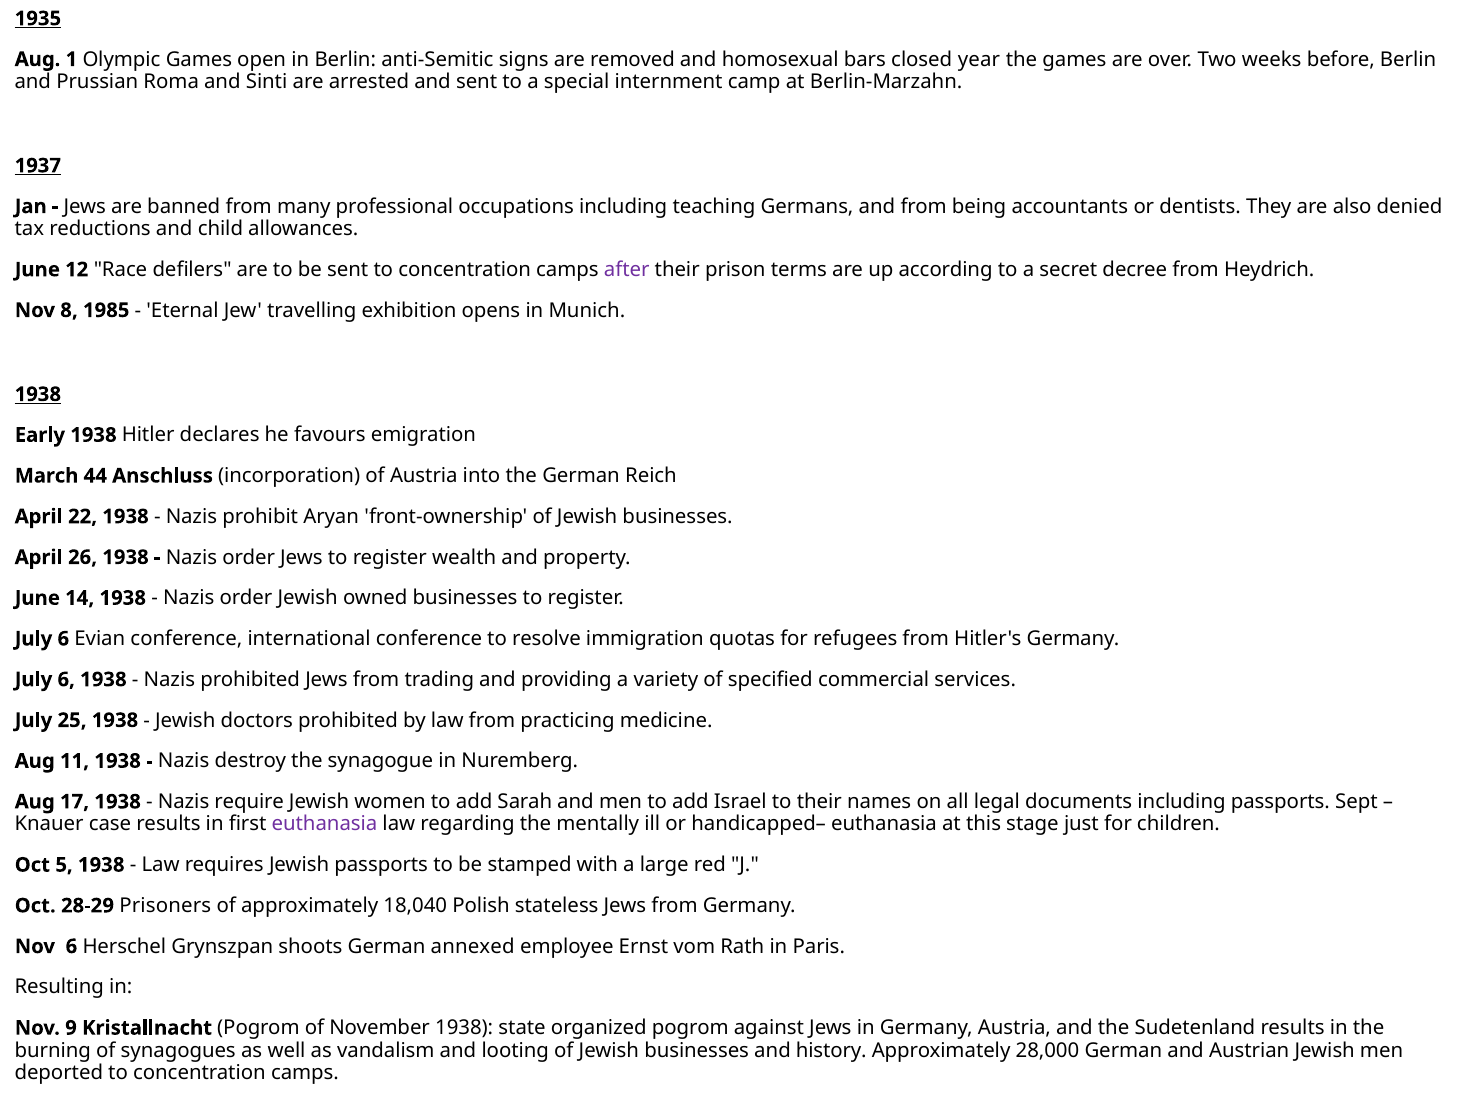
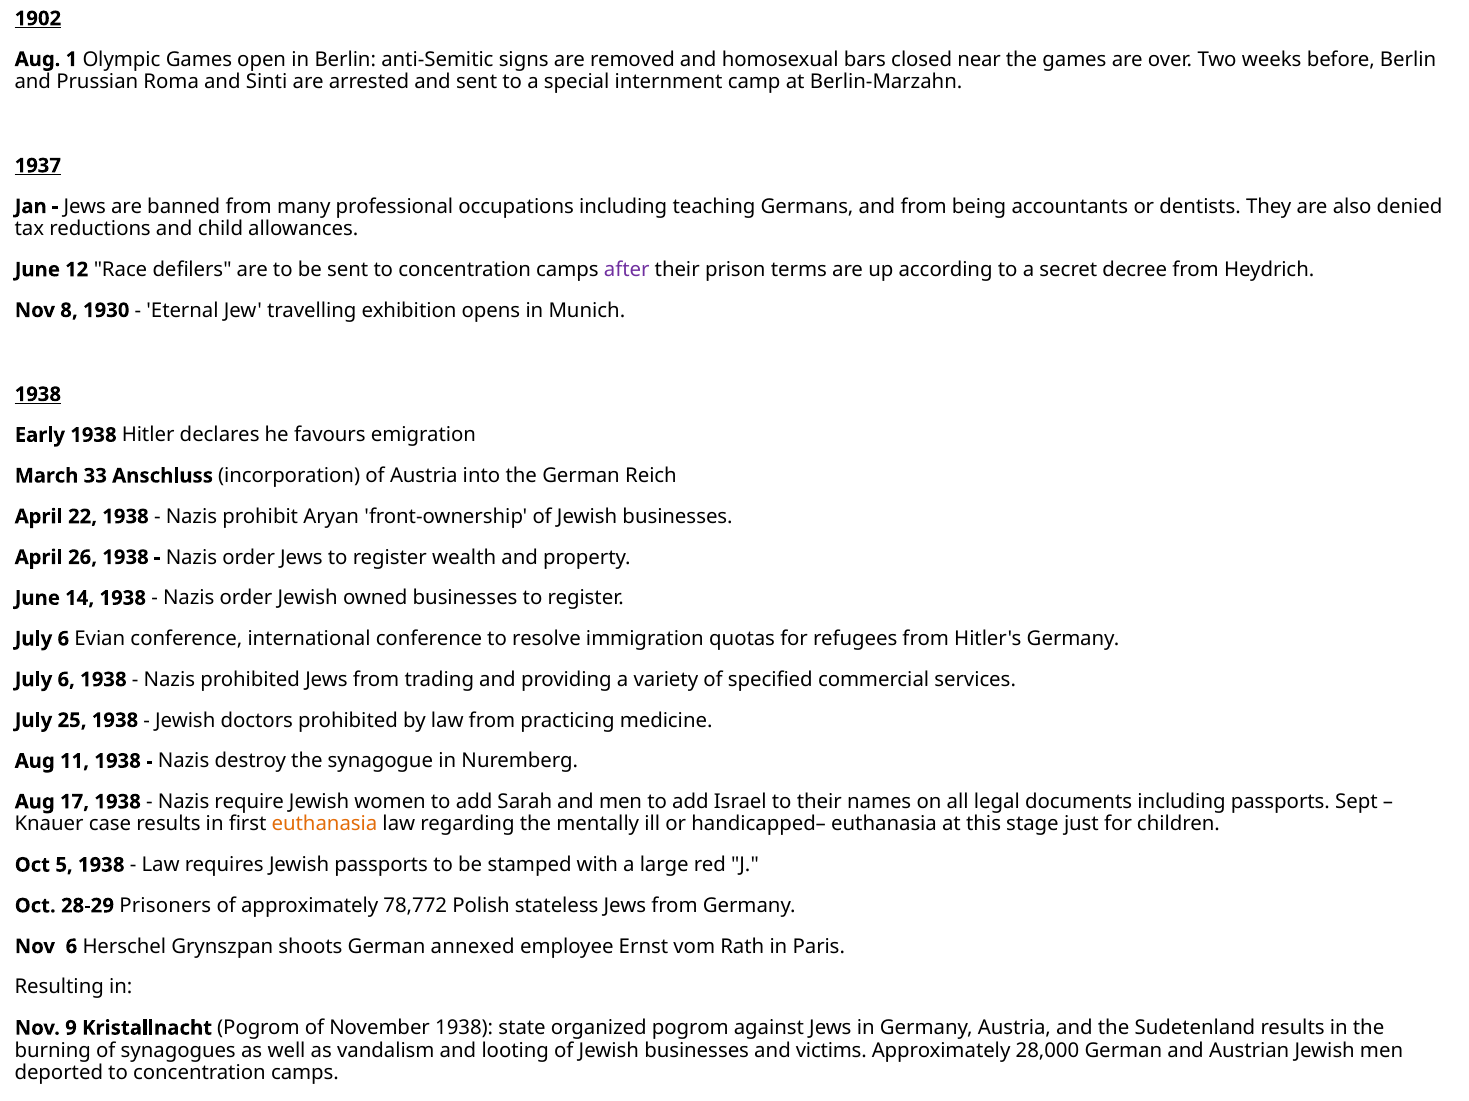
1935: 1935 -> 1902
year: year -> near
1985: 1985 -> 1930
44: 44 -> 33
euthanasia at (324, 825) colour: purple -> orange
18,040: 18,040 -> 78,772
history: history -> victims
